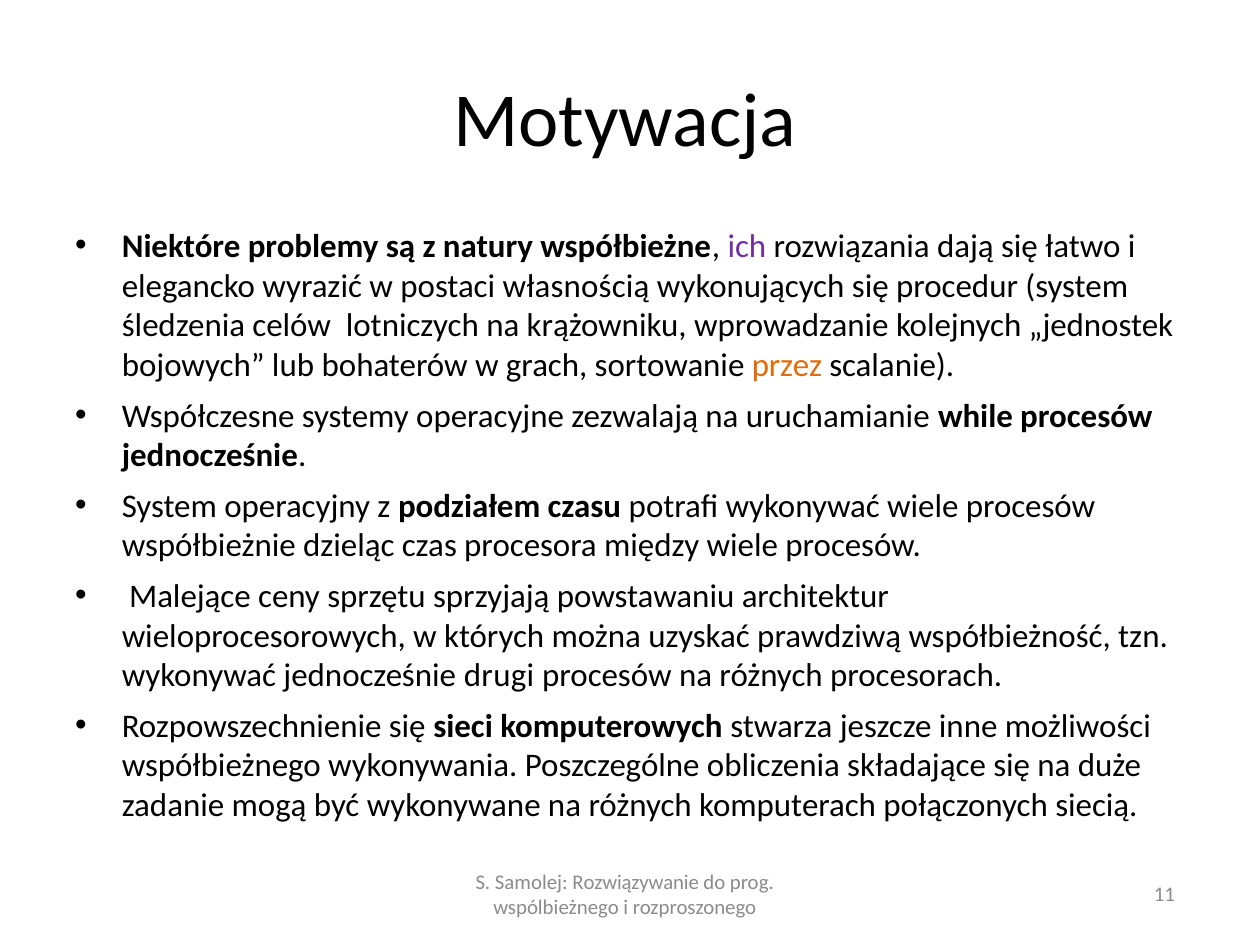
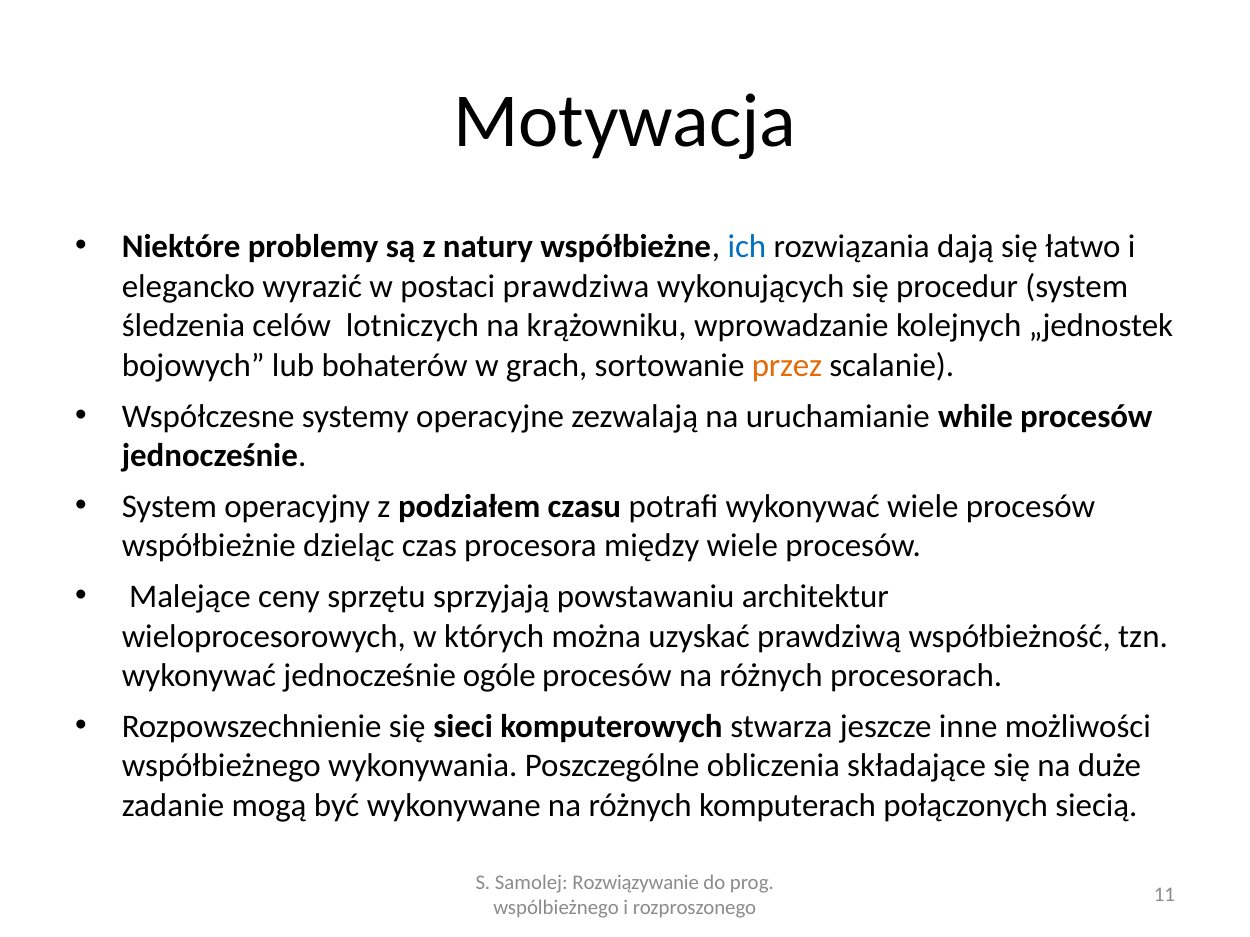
ich colour: purple -> blue
własnością: własnością -> prawdziwa
drugi: drugi -> ogóle
